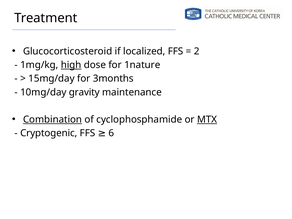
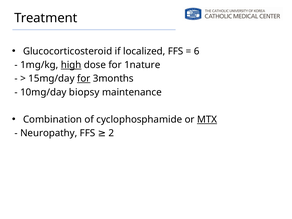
2: 2 -> 6
for at (84, 79) underline: none -> present
gravity: gravity -> biopsy
Combination underline: present -> none
Cryptogenic: Cryptogenic -> Neuropathy
6: 6 -> 2
